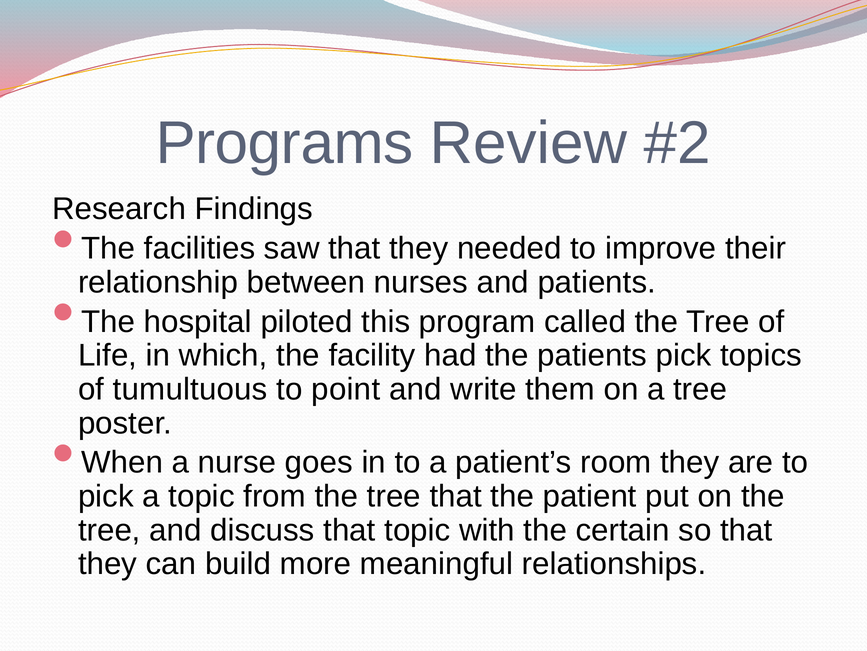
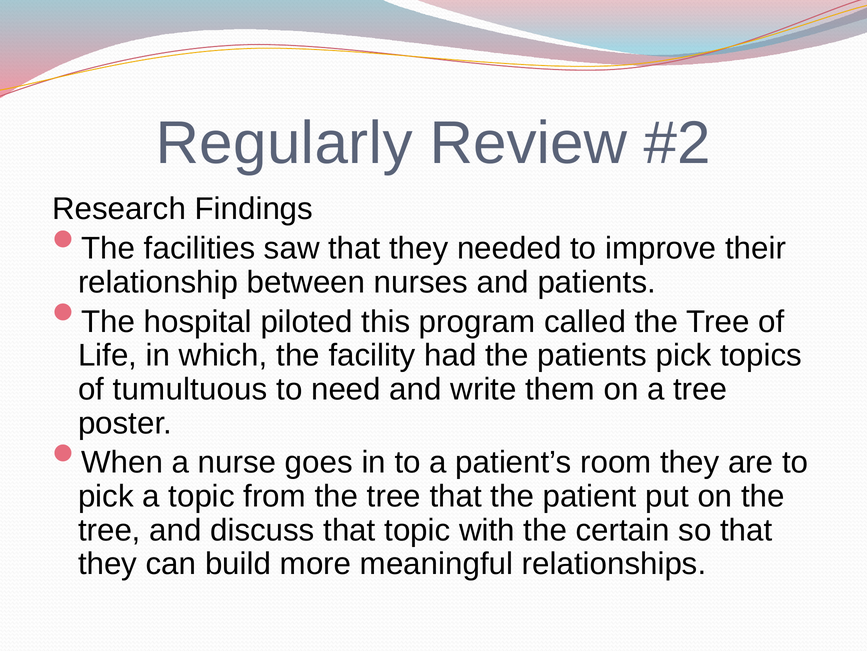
Programs: Programs -> Regularly
point: point -> need
